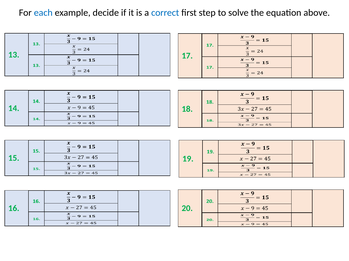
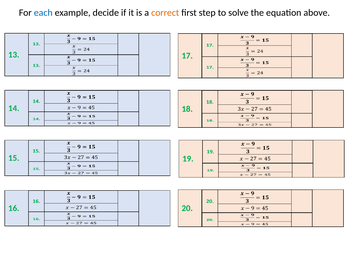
correct colour: blue -> orange
